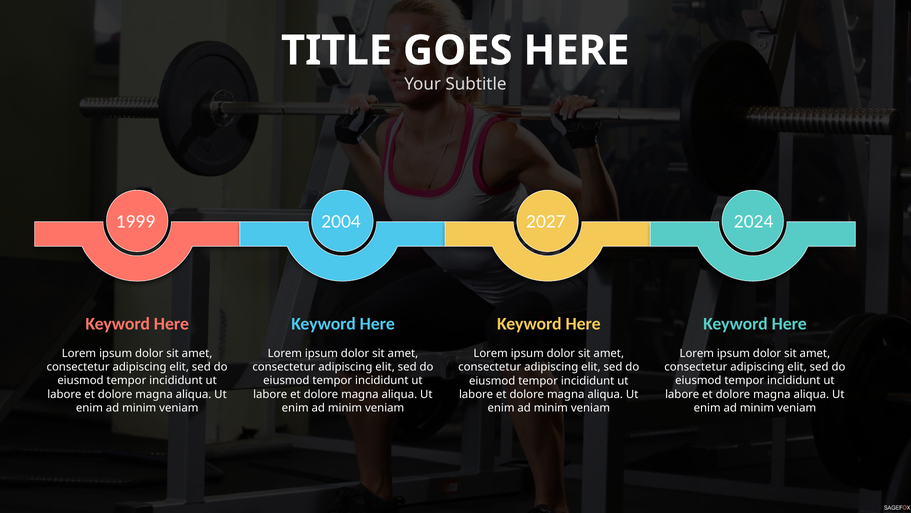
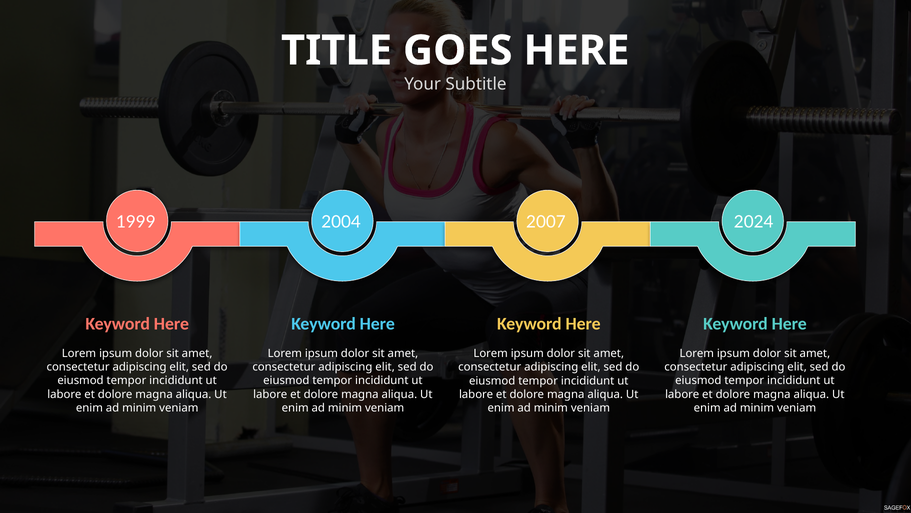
2027: 2027 -> 2007
